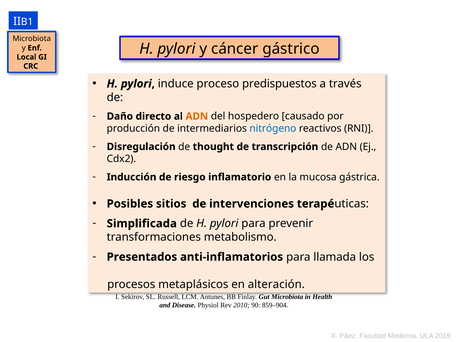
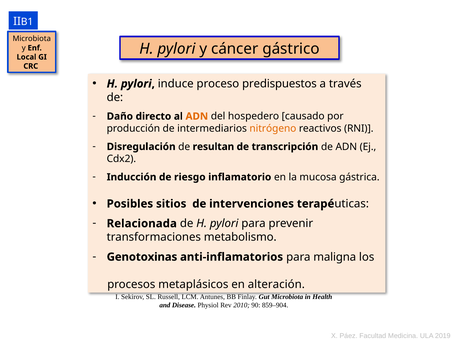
nitrógeno colour: blue -> orange
thought: thought -> resultan
Simplificada: Simplificada -> Relacionada
Presentados: Presentados -> Genotoxinas
llamada: llamada -> maligna
